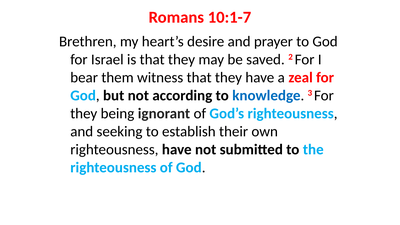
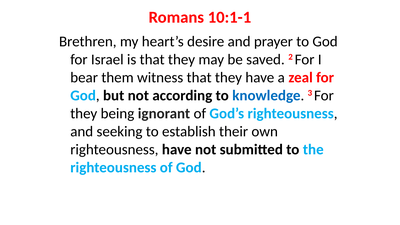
10:1-7: 10:1-7 -> 10:1-1
